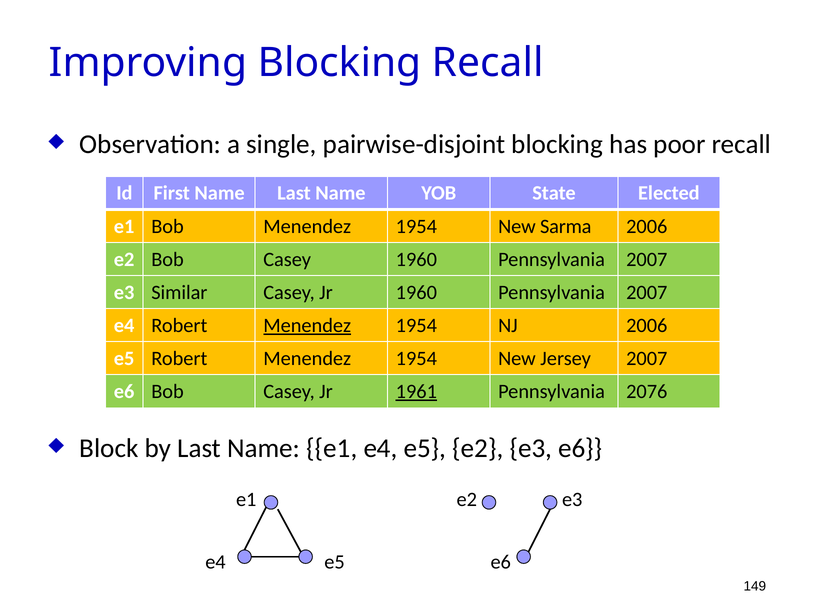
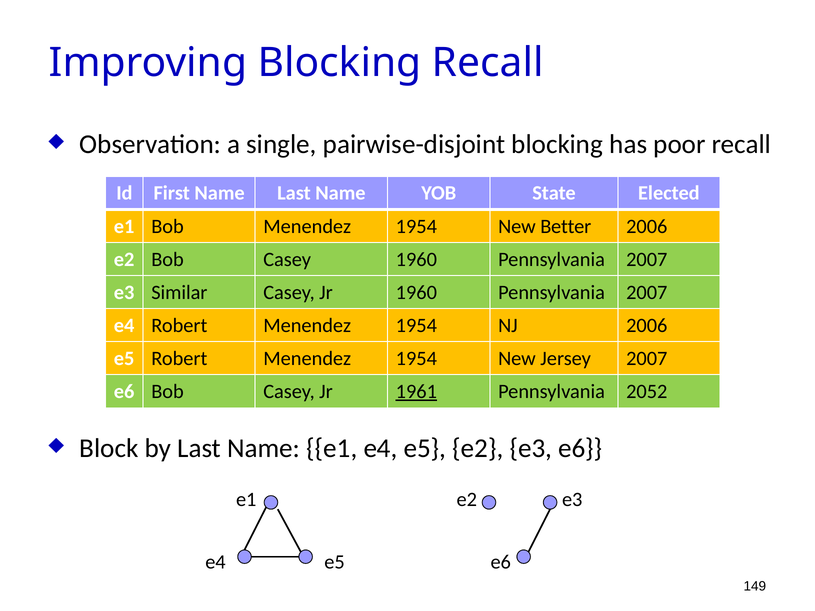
Sarma: Sarma -> Better
Menendez at (307, 326) underline: present -> none
2076: 2076 -> 2052
